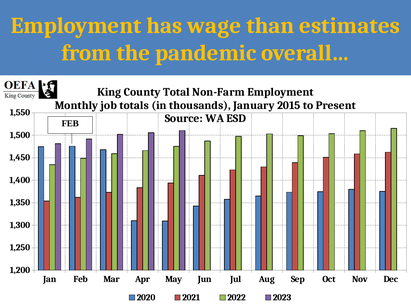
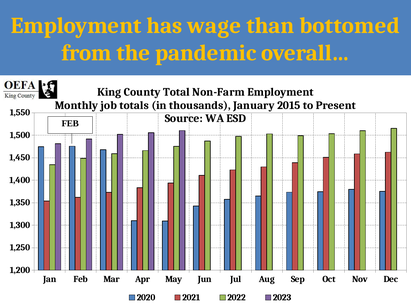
estimates: estimates -> bottomed
